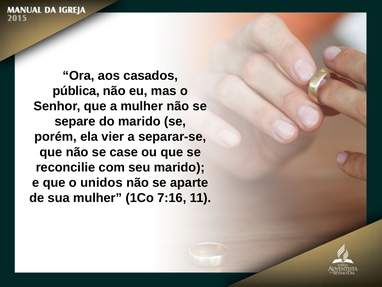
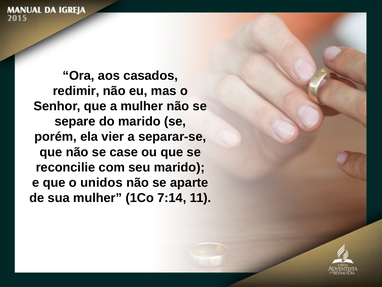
pública: pública -> redimir
7:16: 7:16 -> 7:14
